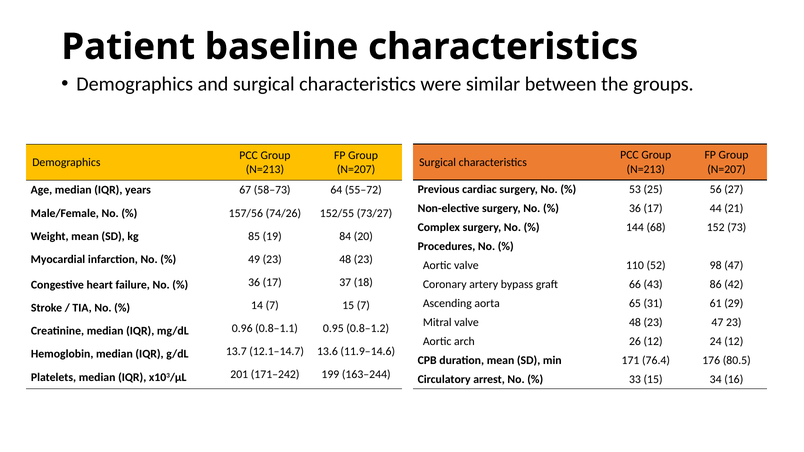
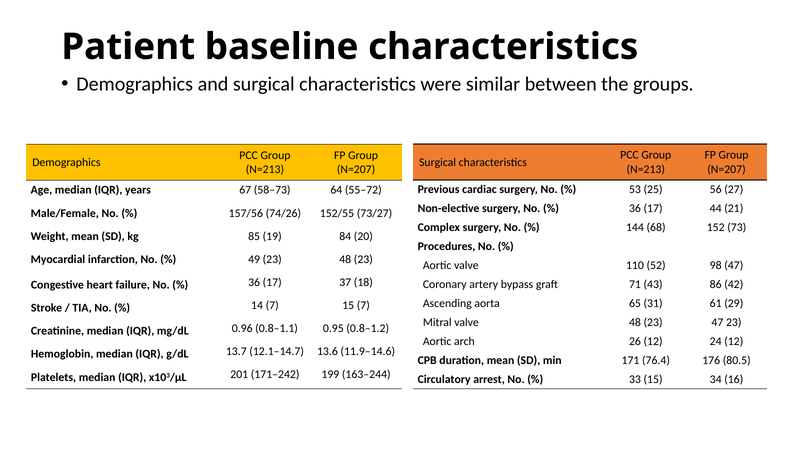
66: 66 -> 71
